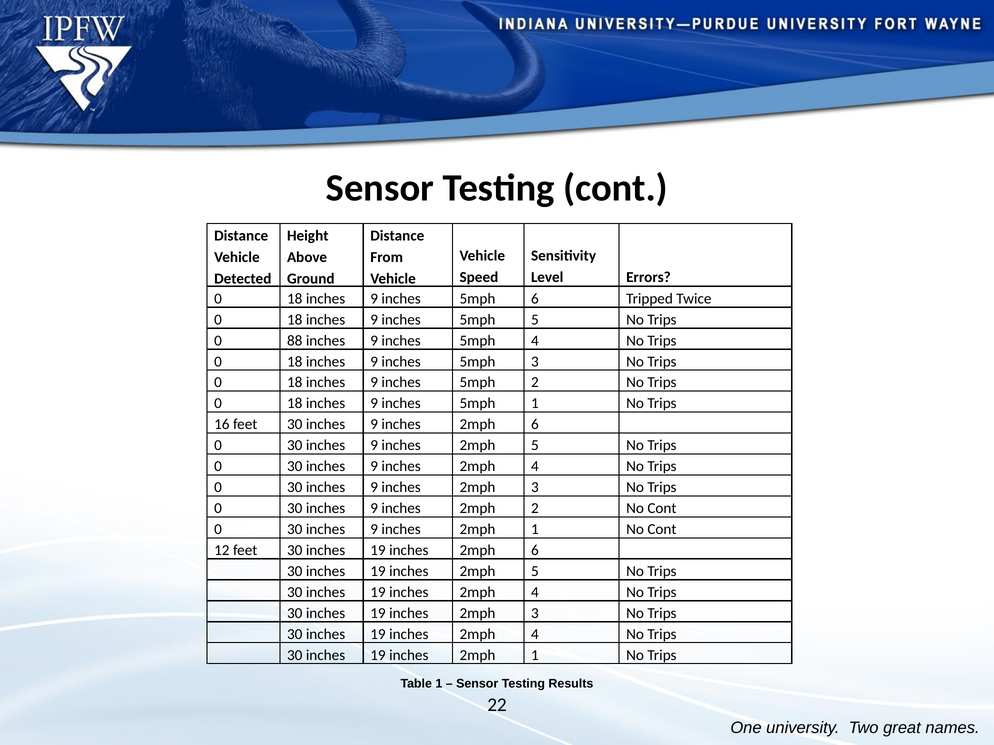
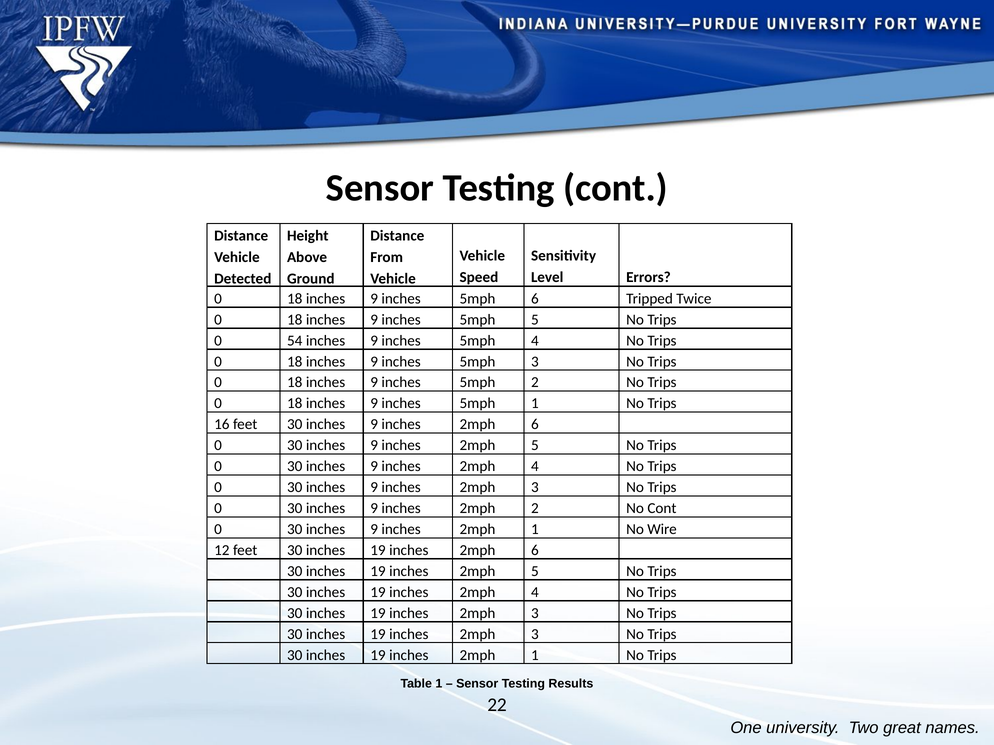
88: 88 -> 54
1 No Cont: Cont -> Wire
4 at (535, 634): 4 -> 3
